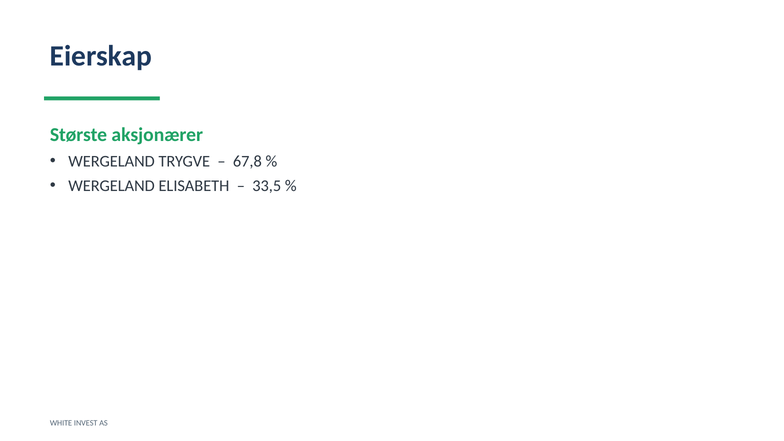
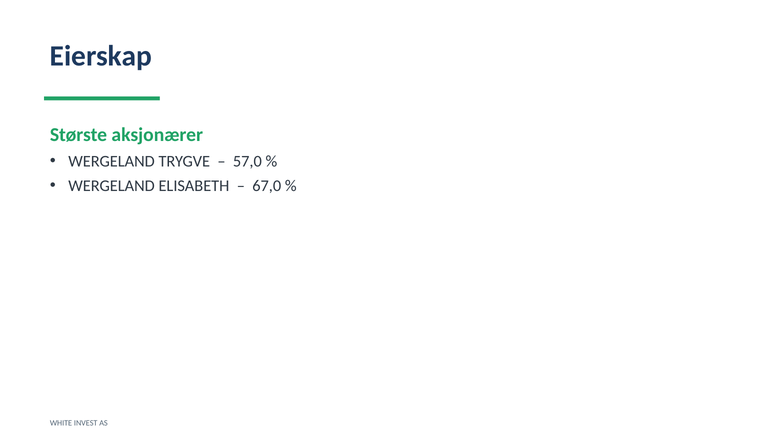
67,8: 67,8 -> 57,0
33,5: 33,5 -> 67,0
